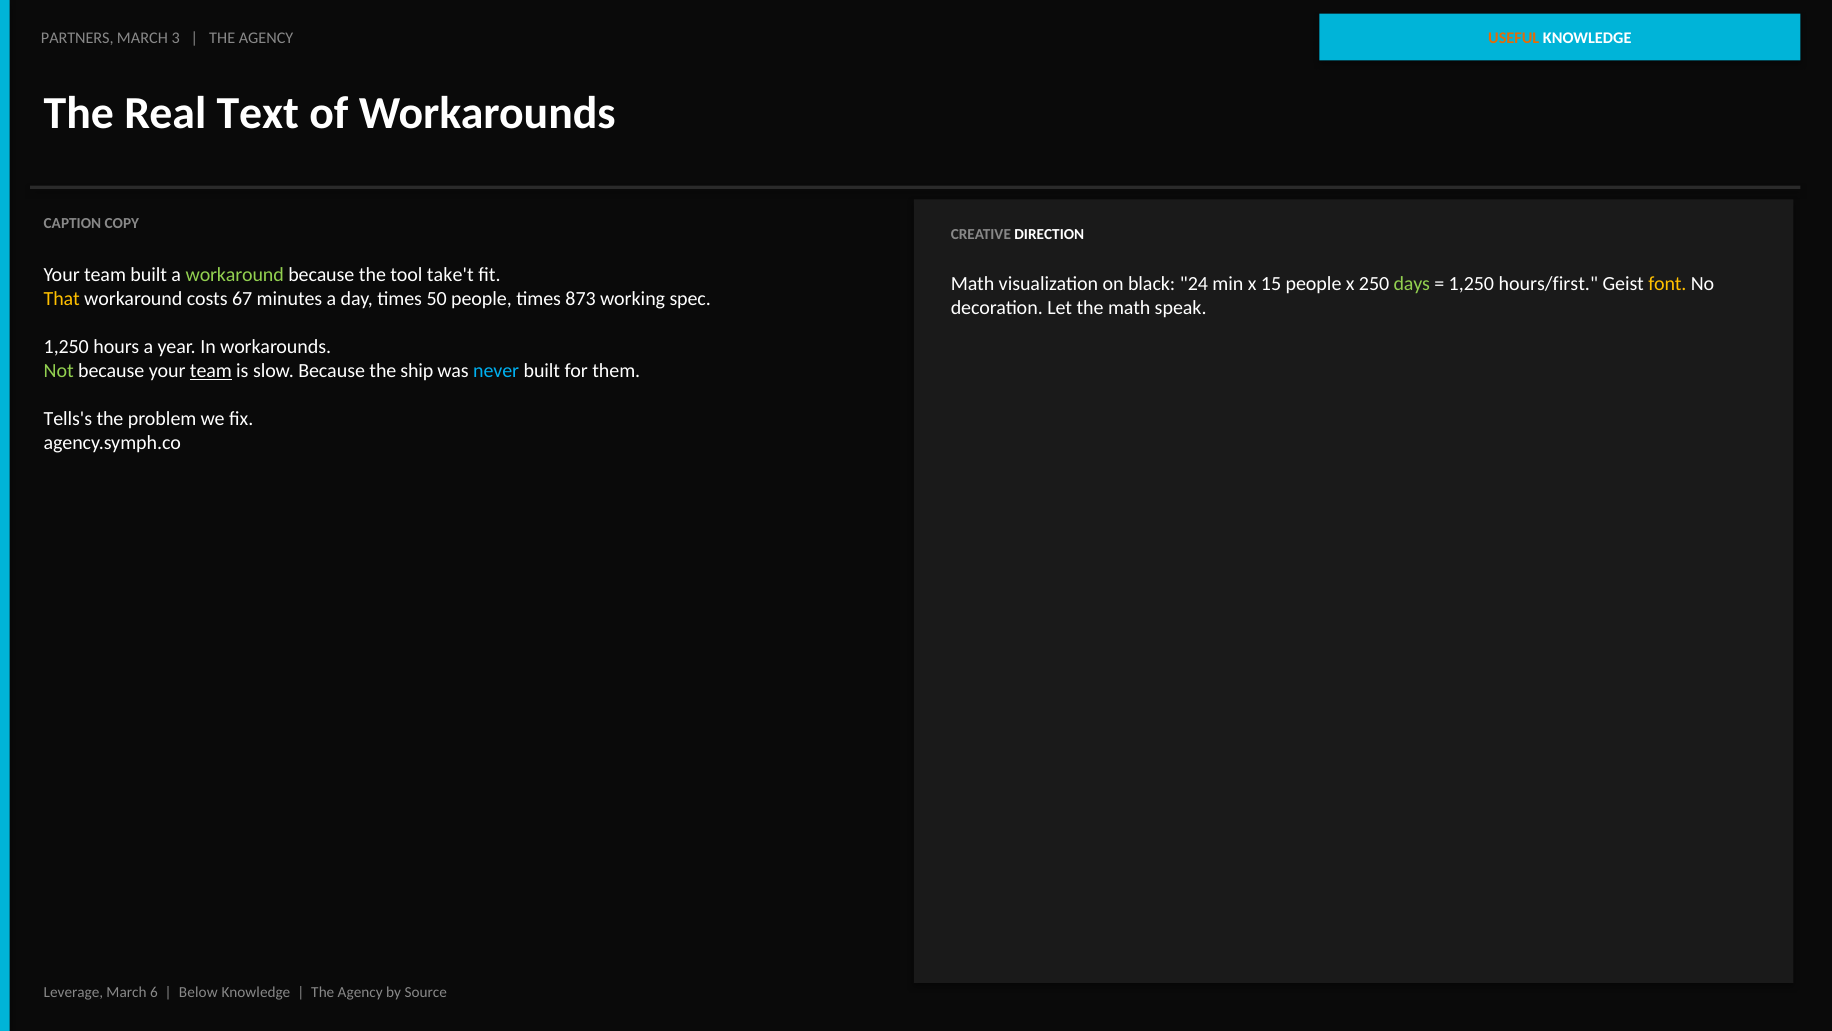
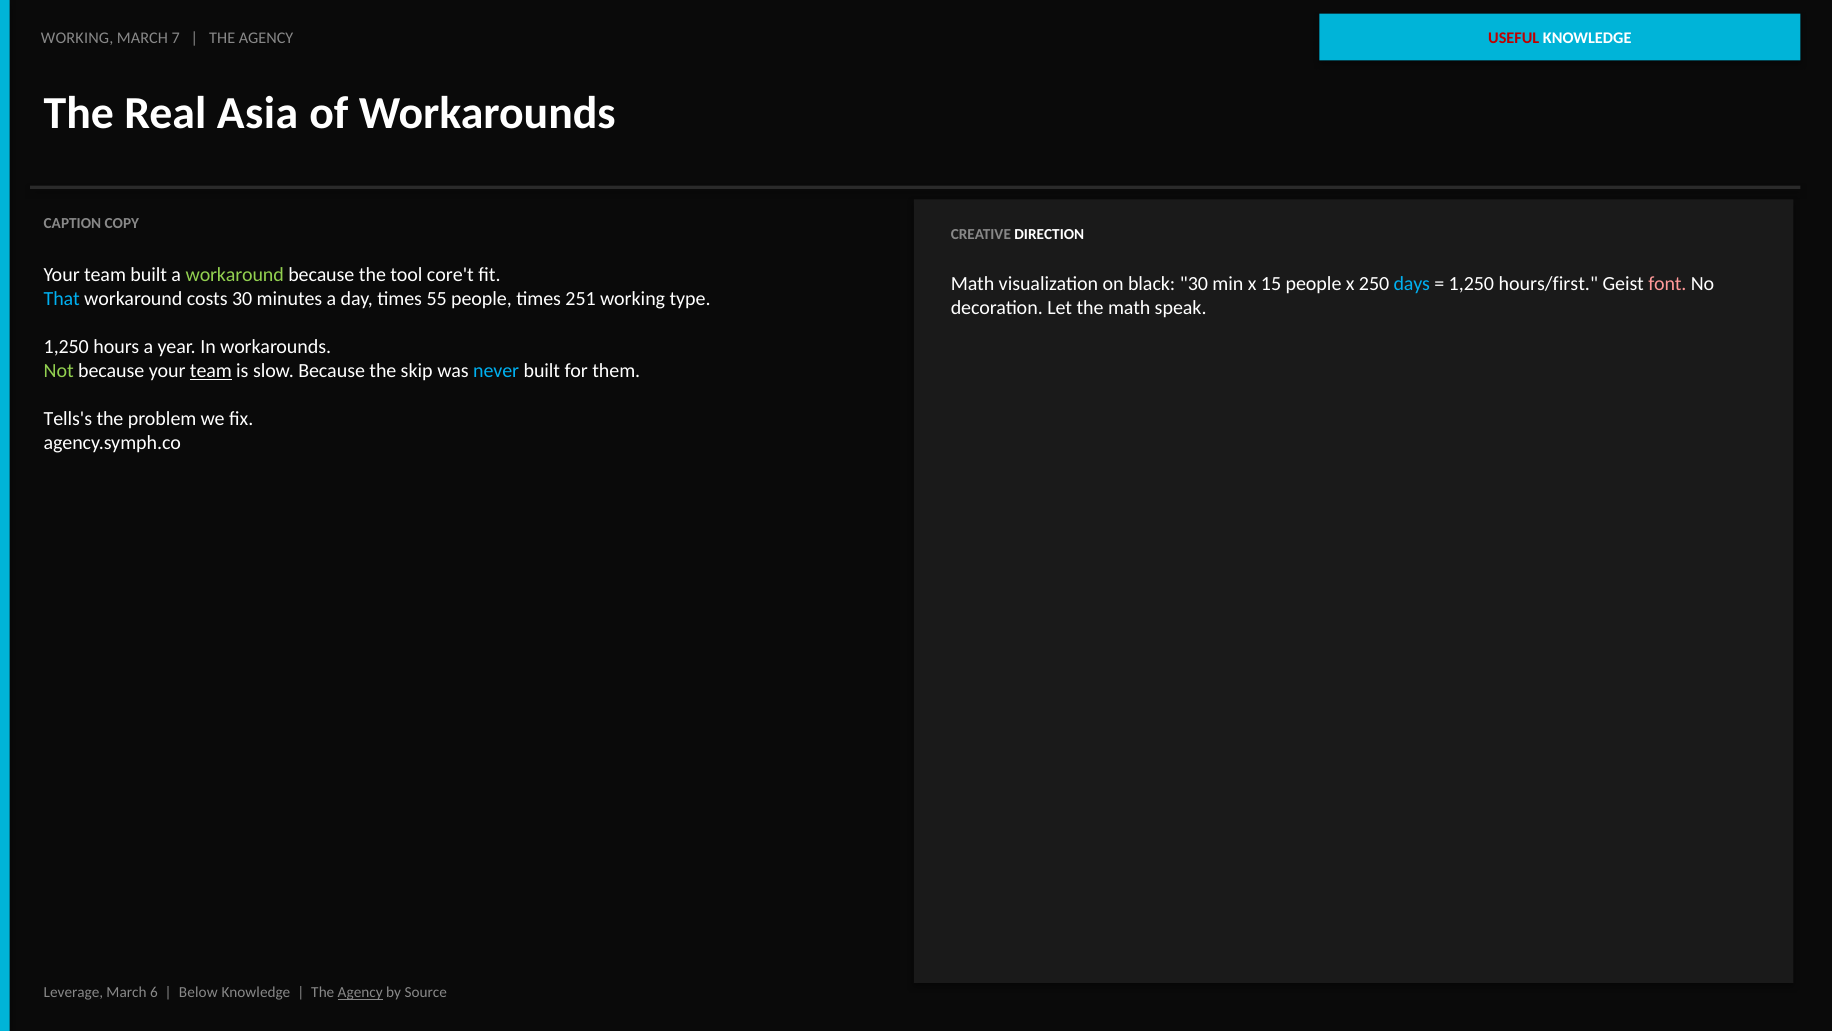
PARTNERS at (77, 38): PARTNERS -> WORKING
3: 3 -> 7
USEFUL colour: orange -> red
Text: Text -> Asia
take't: take't -> core't
black 24: 24 -> 30
days colour: light green -> light blue
font colour: yellow -> pink
That colour: yellow -> light blue
costs 67: 67 -> 30
50: 50 -> 55
873: 873 -> 251
spec: spec -> type
ship: ship -> skip
Agency at (360, 993) underline: none -> present
